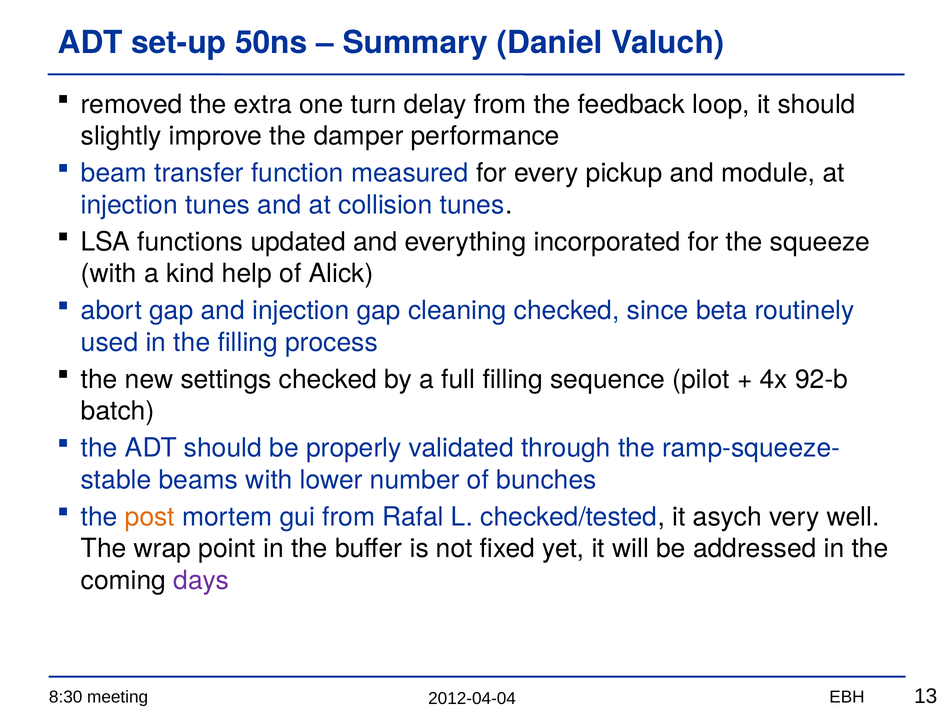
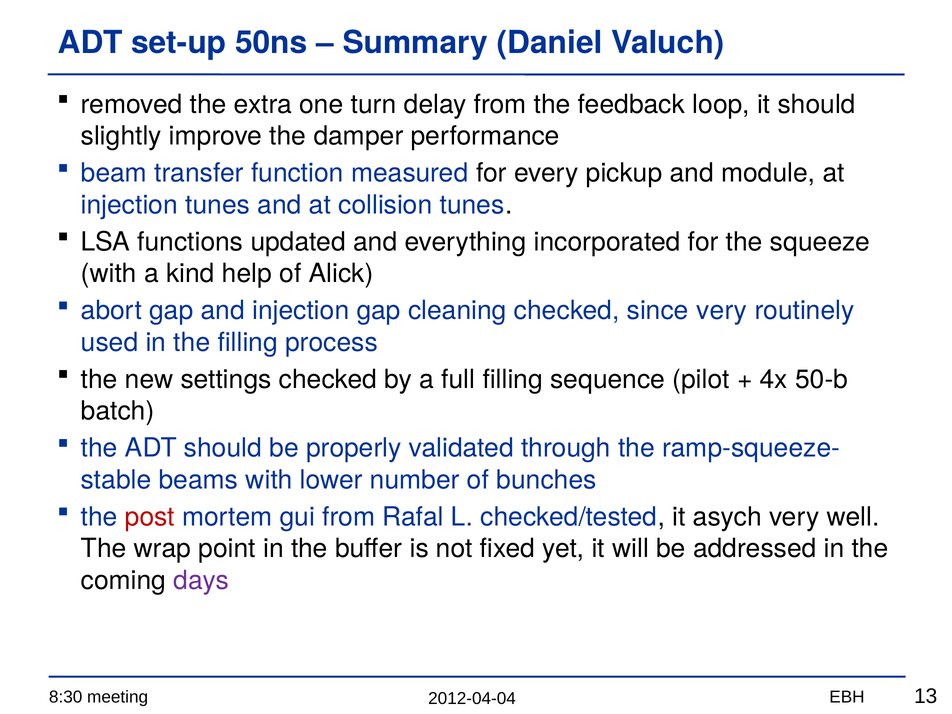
since beta: beta -> very
92-b: 92-b -> 50-b
post colour: orange -> red
